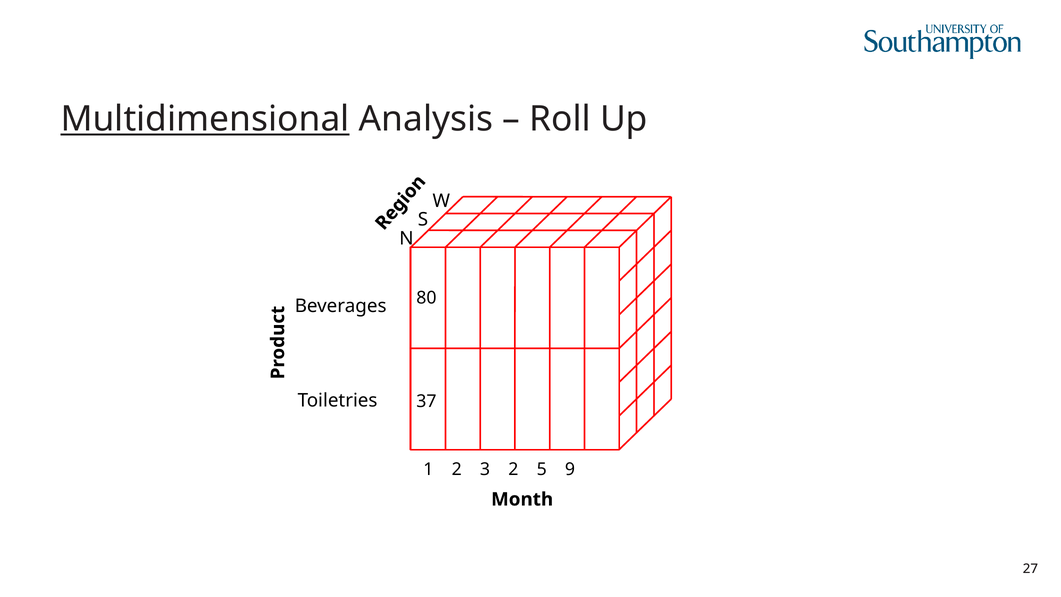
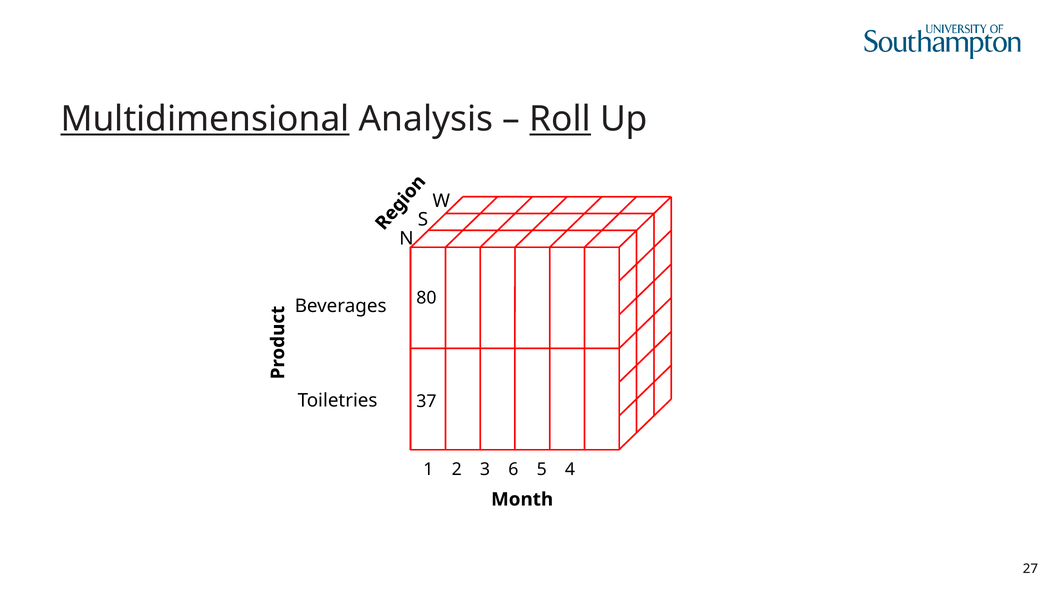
Roll underline: none -> present
3 2: 2 -> 6
9: 9 -> 4
